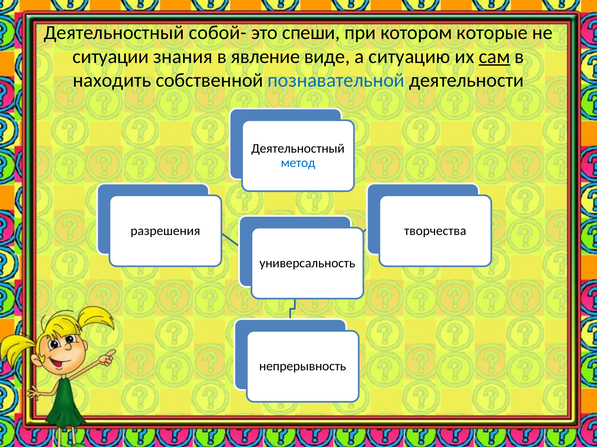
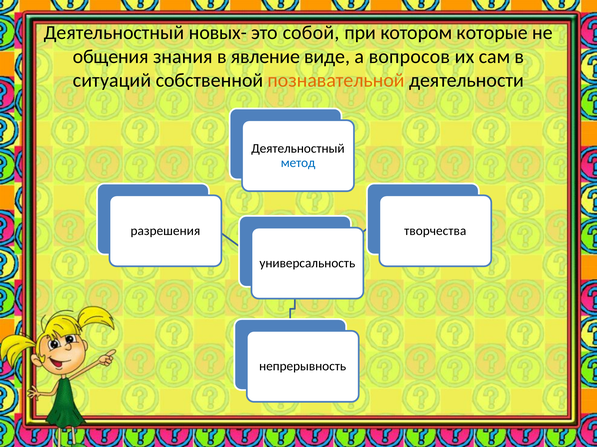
собой-: собой- -> новых-
спеши: спеши -> собой
ситуации: ситуации -> общения
ситуацию: ситуацию -> вопросов
сам underline: present -> none
находить: находить -> ситуаций
познавательной colour: blue -> orange
